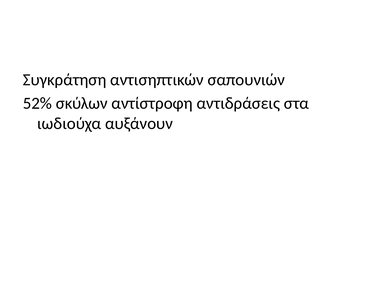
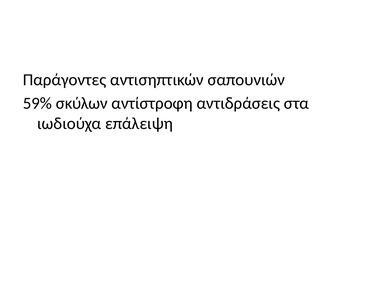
Συγκράτηση: Συγκράτηση -> Παράγοντες
52%: 52% -> 59%
αυξάνουν: αυξάνουν -> επάλειψη
